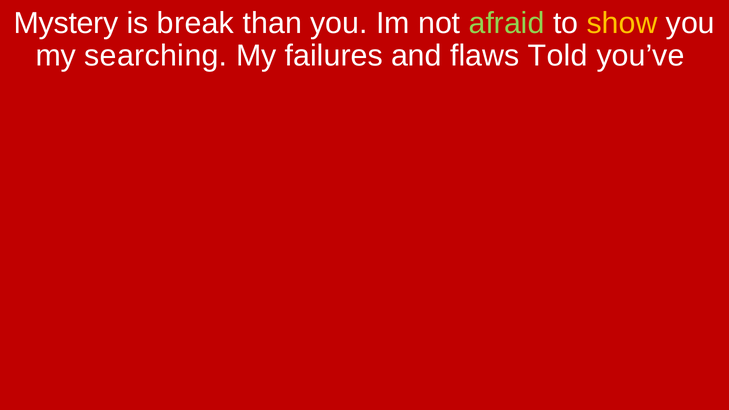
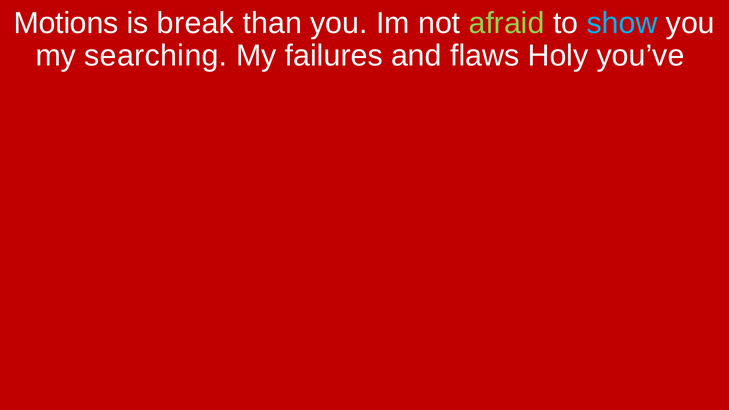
Mystery: Mystery -> Motions
show colour: yellow -> light blue
Told: Told -> Holy
